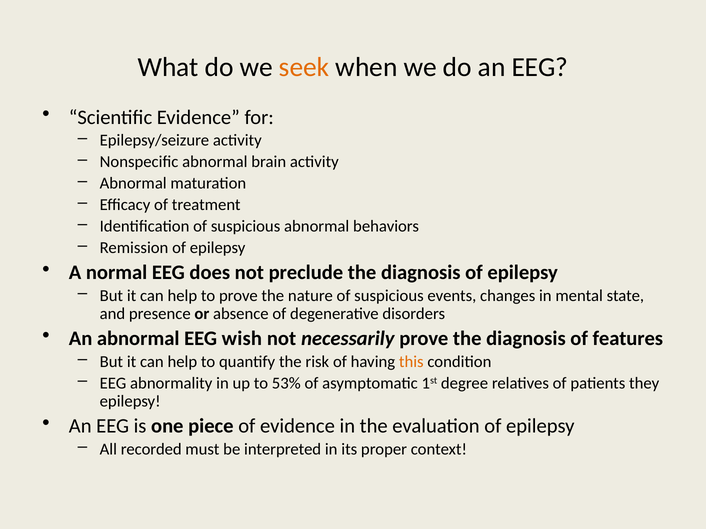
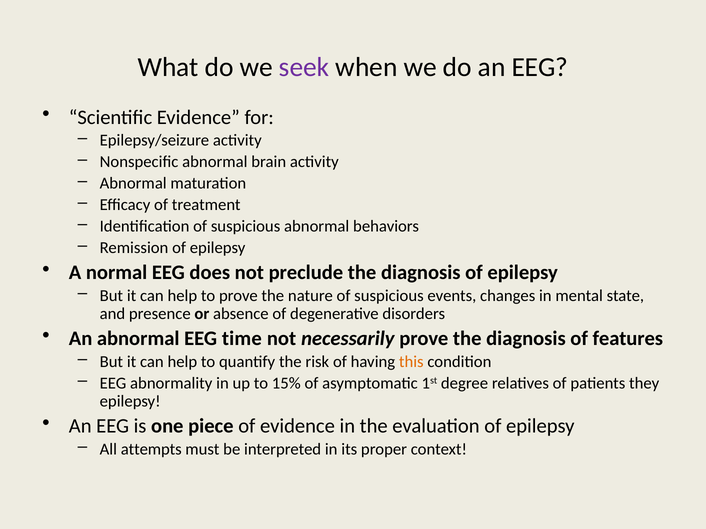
seek colour: orange -> purple
wish: wish -> time
53%: 53% -> 15%
recorded: recorded -> attempts
